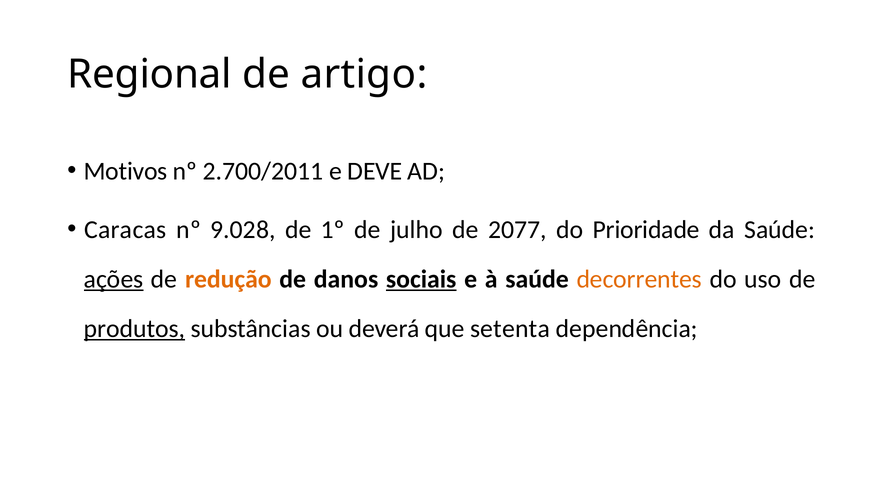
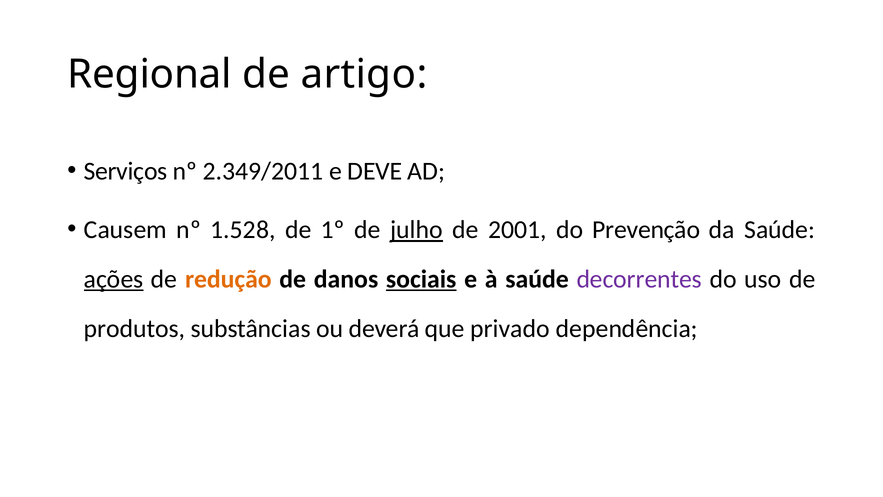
Motivos: Motivos -> Serviços
2.700/2011: 2.700/2011 -> 2.349/2011
Caracas: Caracas -> Causem
9.028: 9.028 -> 1.528
julho underline: none -> present
2077: 2077 -> 2001
Prioridade: Prioridade -> Prevenção
decorrentes colour: orange -> purple
produtos underline: present -> none
setenta: setenta -> privado
